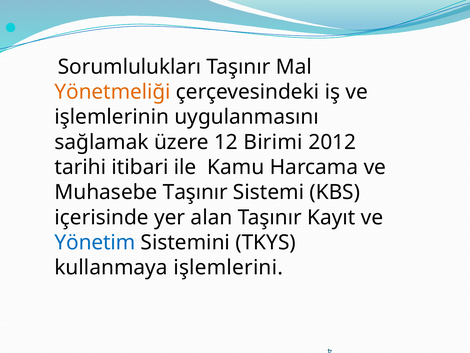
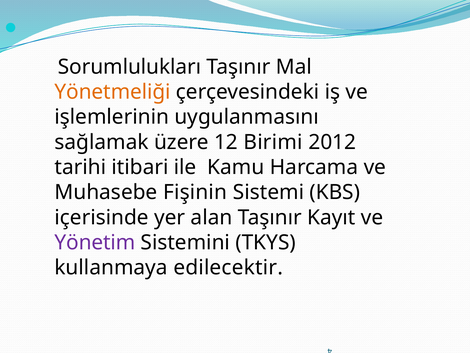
Muhasebe Taşınır: Taşınır -> Fişinin
Yönetim colour: blue -> purple
işlemlerini: işlemlerini -> edilecektir
